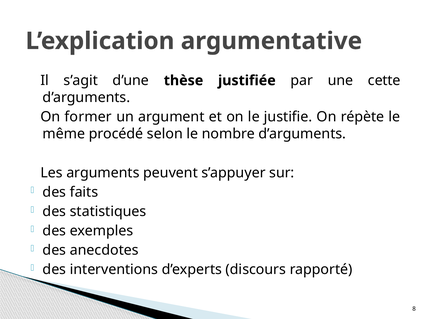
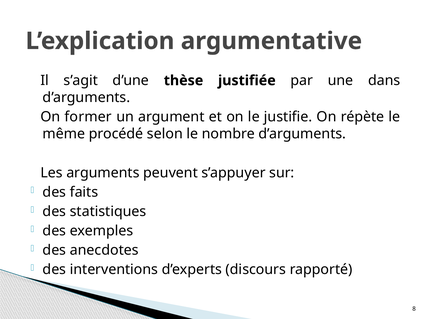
cette: cette -> dans
